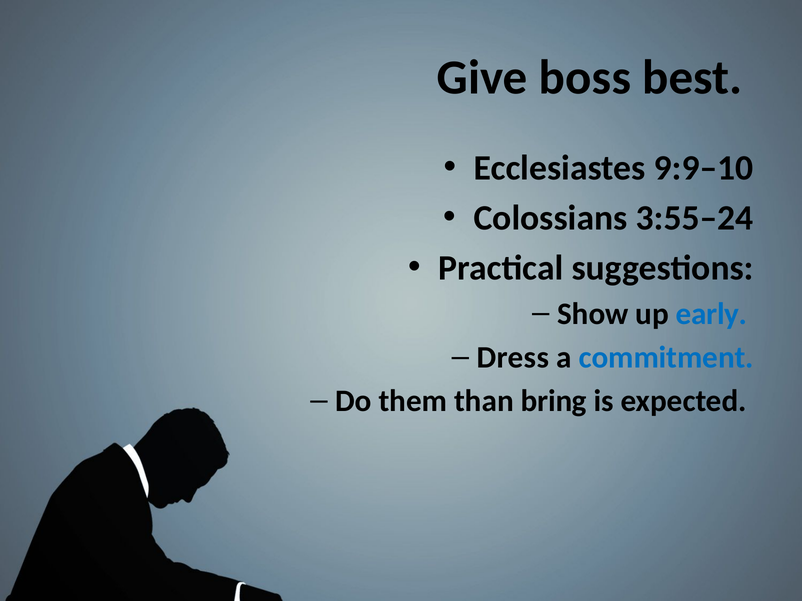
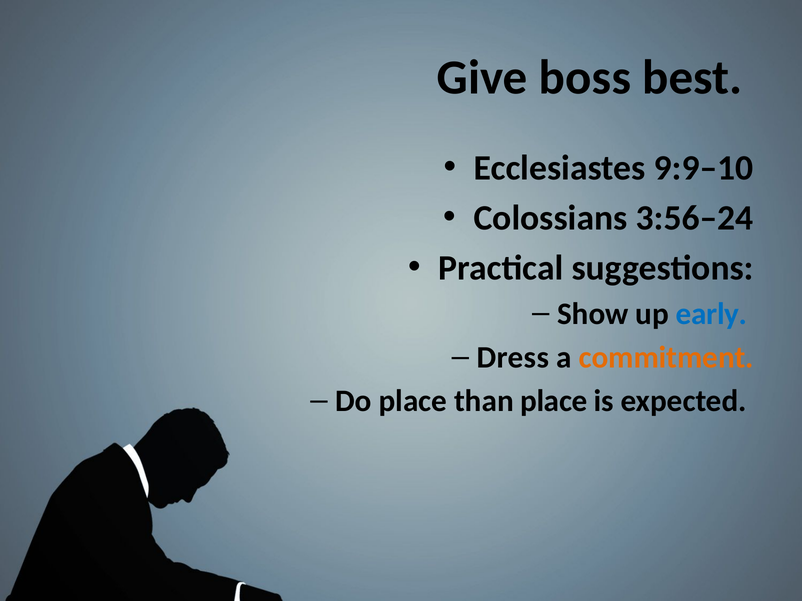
3:55–24: 3:55–24 -> 3:56–24
commitment colour: blue -> orange
Do them: them -> place
than bring: bring -> place
